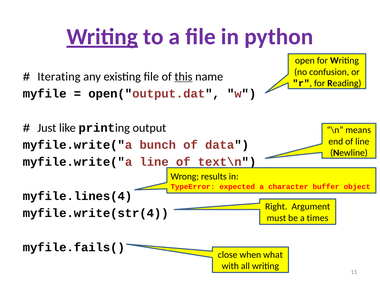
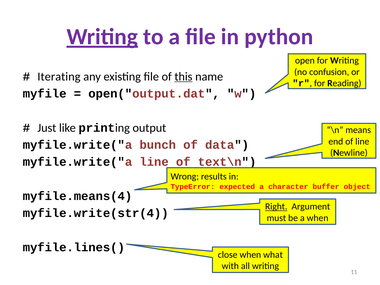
myfile.lines(4: myfile.lines(4 -> myfile.means(4
Right underline: none -> present
a times: times -> when
myfile.fails(: myfile.fails( -> myfile.lines(
